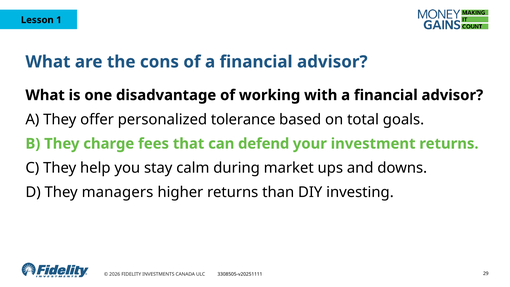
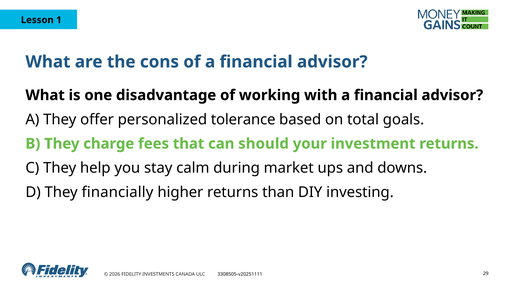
defend: defend -> should
managers: managers -> financially
